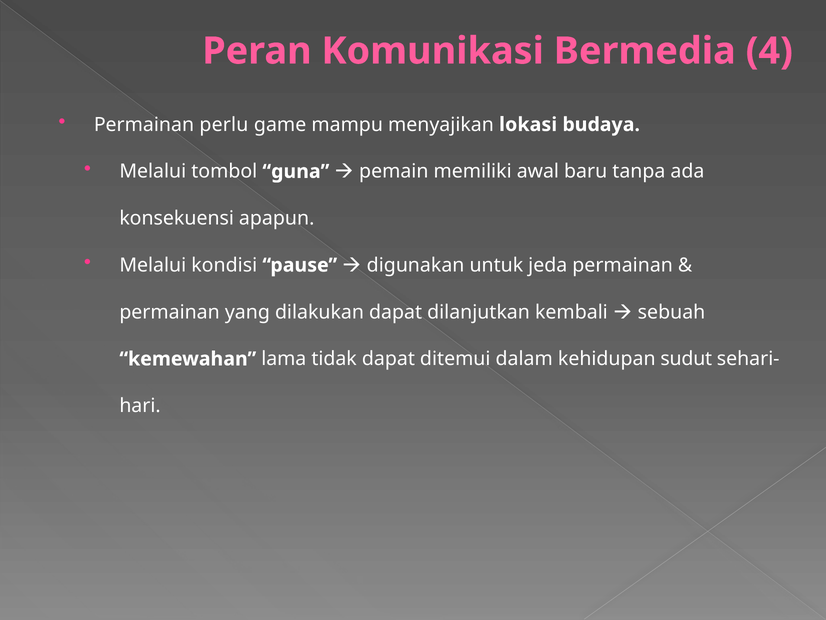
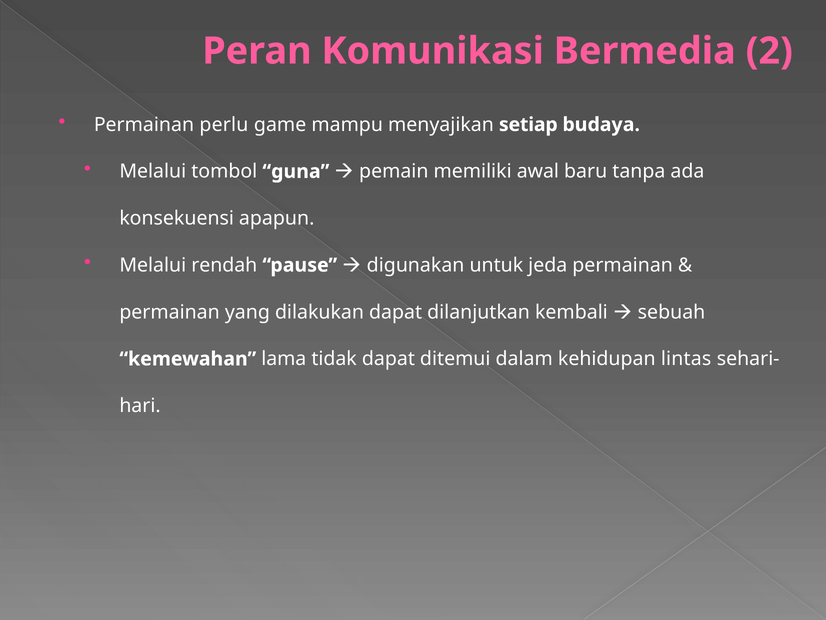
4: 4 -> 2
lokasi: lokasi -> setiap
kondisi: kondisi -> rendah
sudut: sudut -> lintas
